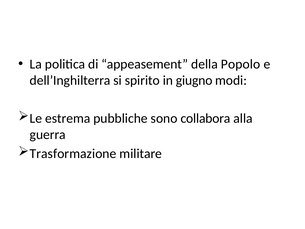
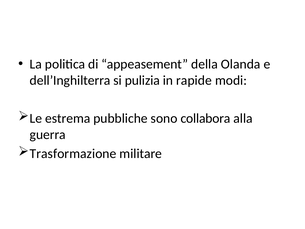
Popolo: Popolo -> Olanda
spirito: spirito -> pulizia
giugno: giugno -> rapide
